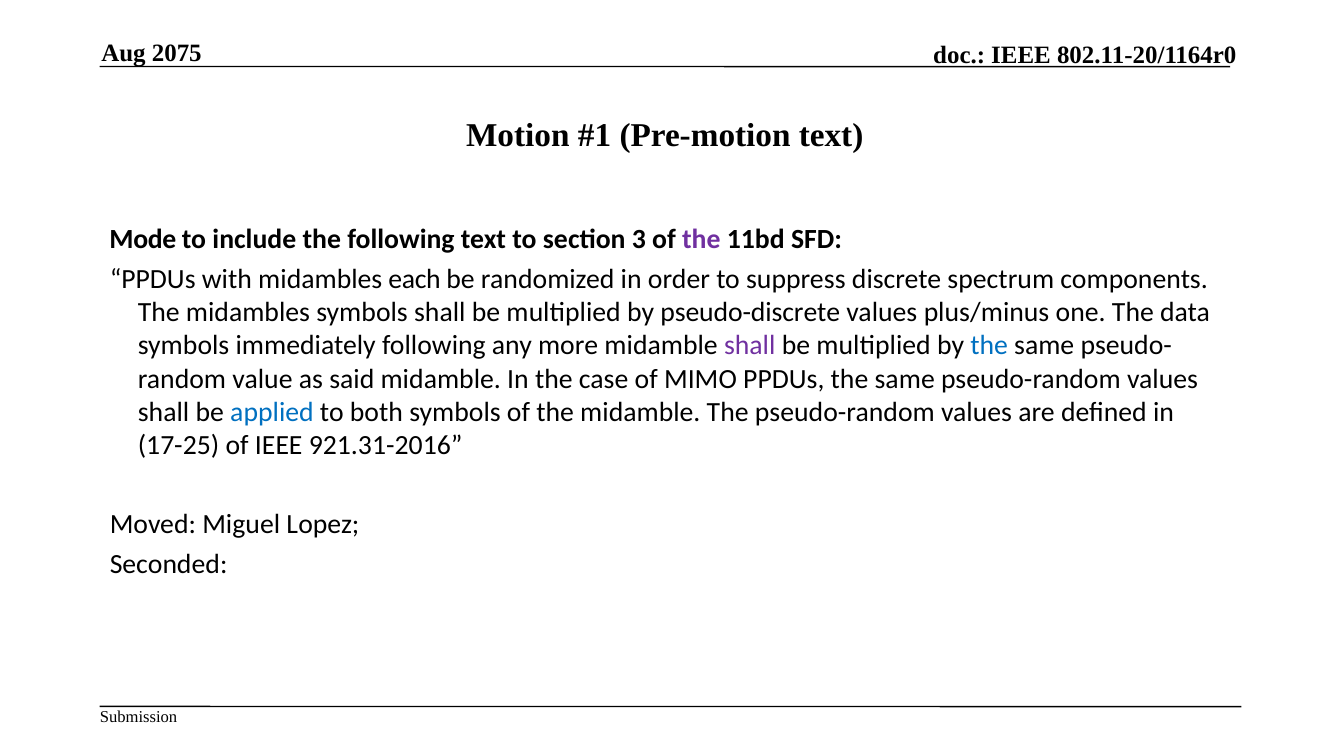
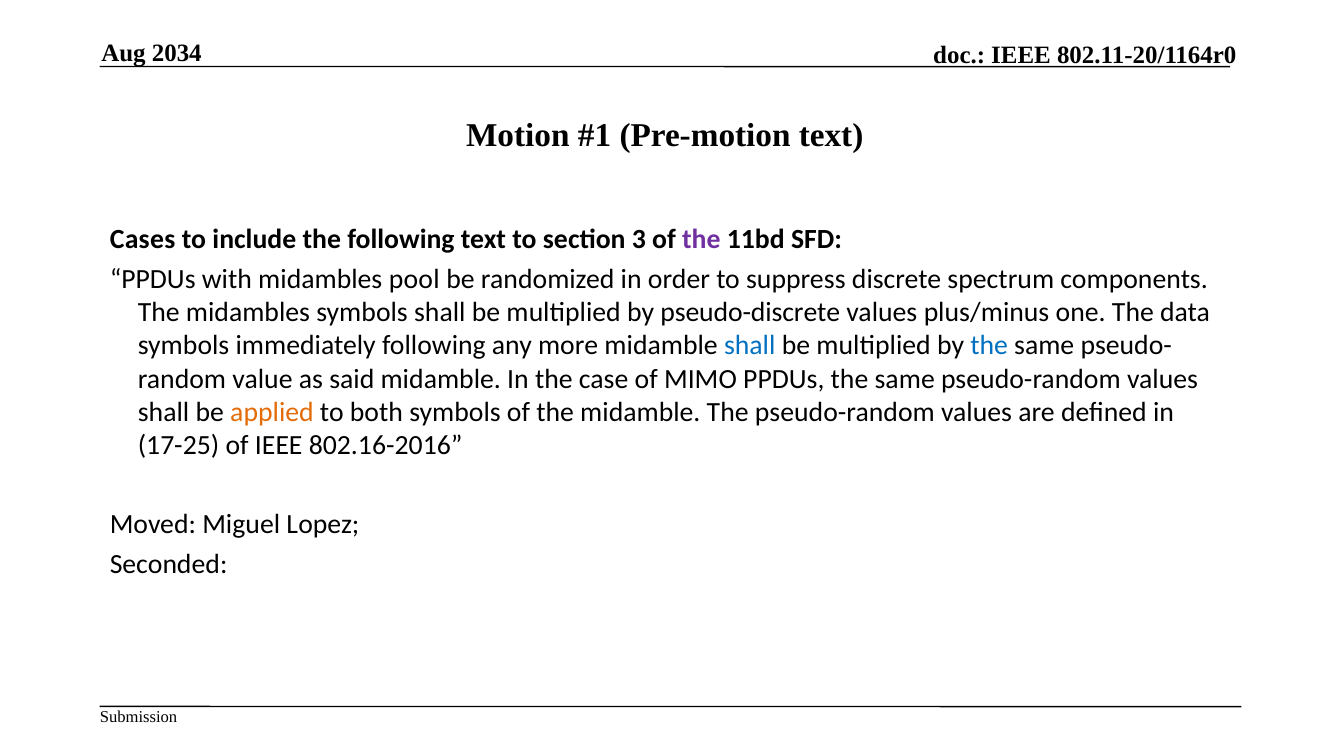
2075: 2075 -> 2034
Mode: Mode -> Cases
each: each -> pool
shall at (750, 346) colour: purple -> blue
applied colour: blue -> orange
921.31-2016: 921.31-2016 -> 802.16-2016
